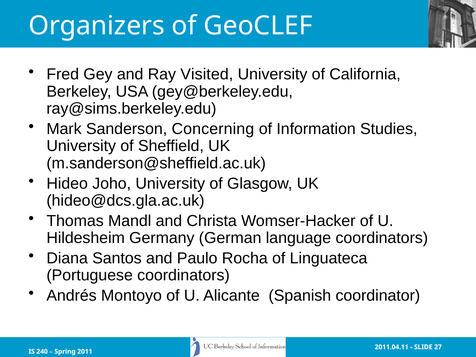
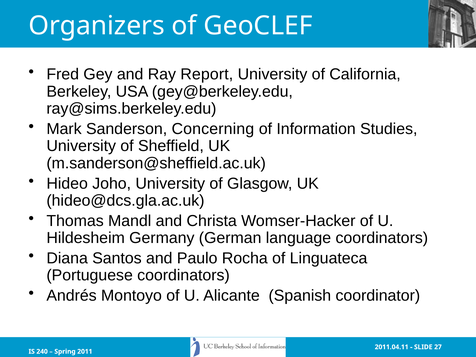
Visited: Visited -> Report
